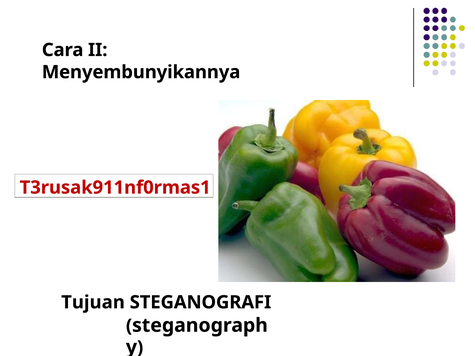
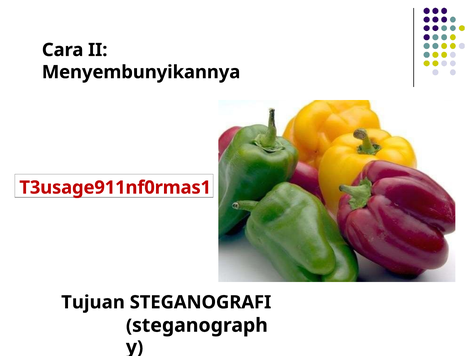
T3rusak911nf0rmas1: T3rusak911nf0rmas1 -> T3usage911nf0rmas1
